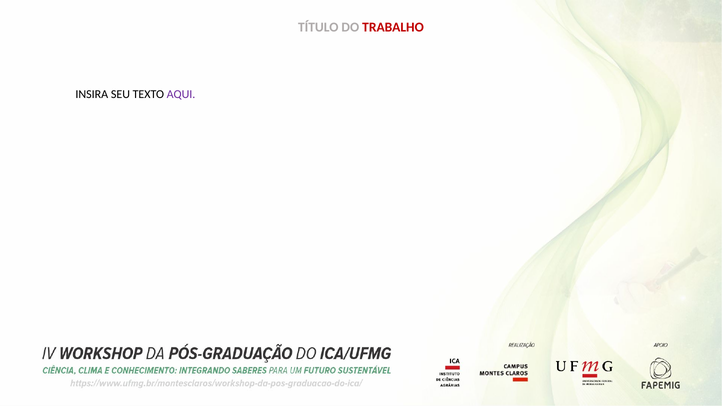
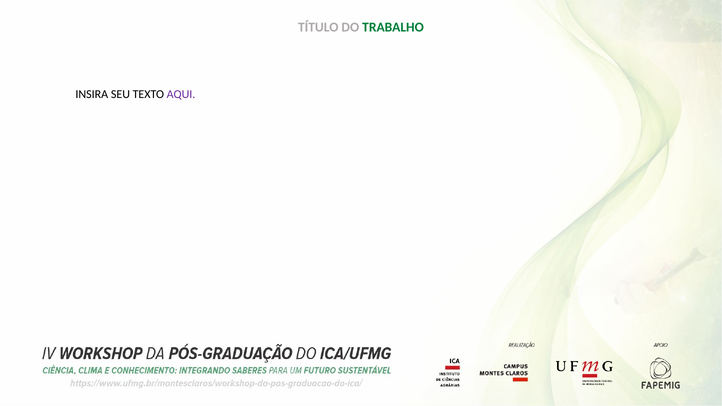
TRABALHO colour: red -> green
